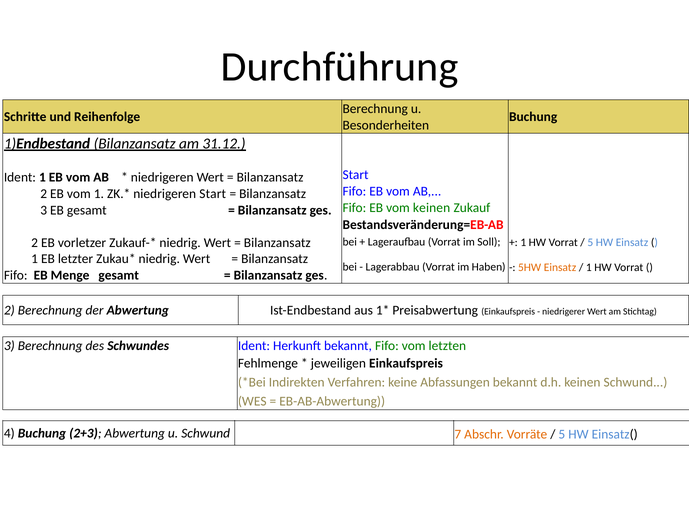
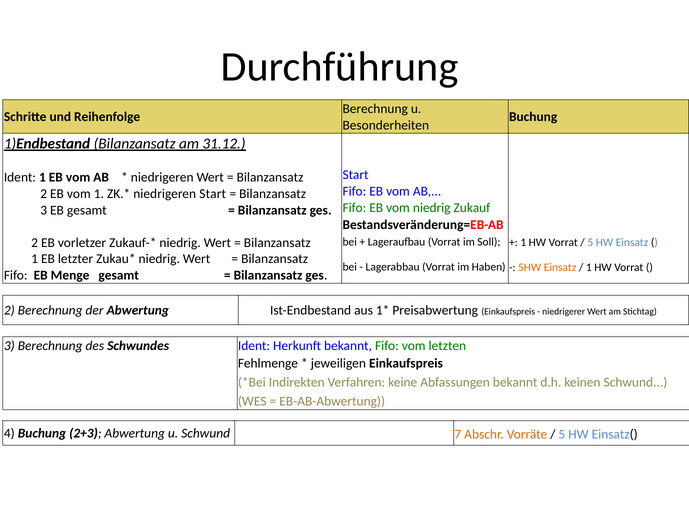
vom keinen: keinen -> niedrig
